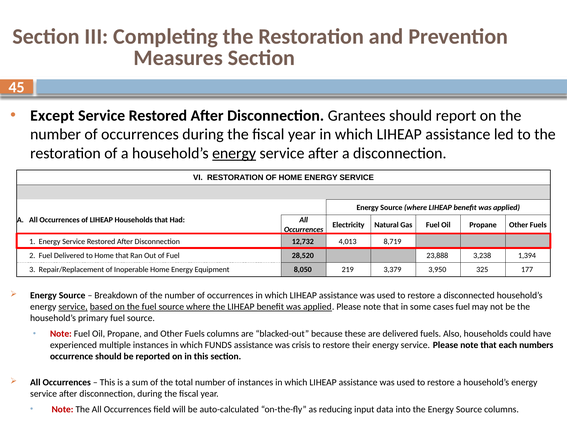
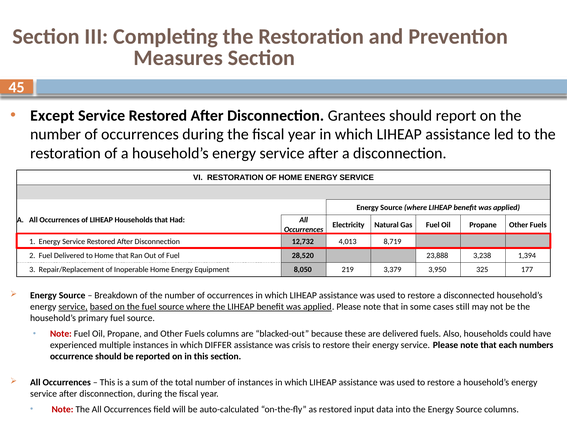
energy at (234, 153) underline: present -> none
cases fuel: fuel -> still
FUNDS: FUNDS -> DIFFER
as reducing: reducing -> restored
